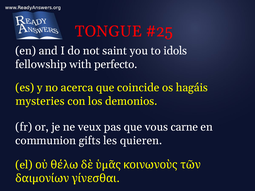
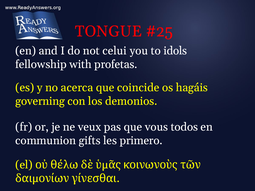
saint: saint -> celui
perfecto: perfecto -> profetas
mysteries: mysteries -> governing
carne: carne -> todos
quieren: quieren -> primero
